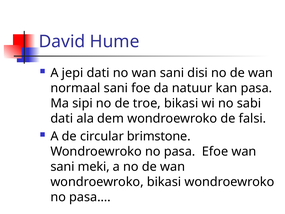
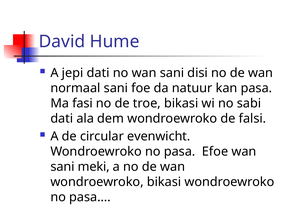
sipi: sipi -> fasi
brimstone: brimstone -> evenwicht
